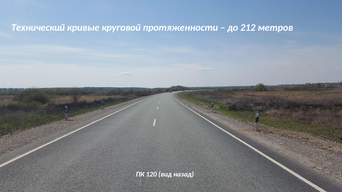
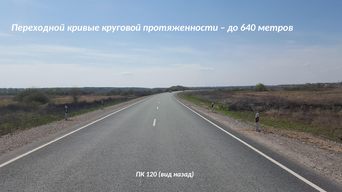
Технический: Технический -> Переходной
212: 212 -> 640
